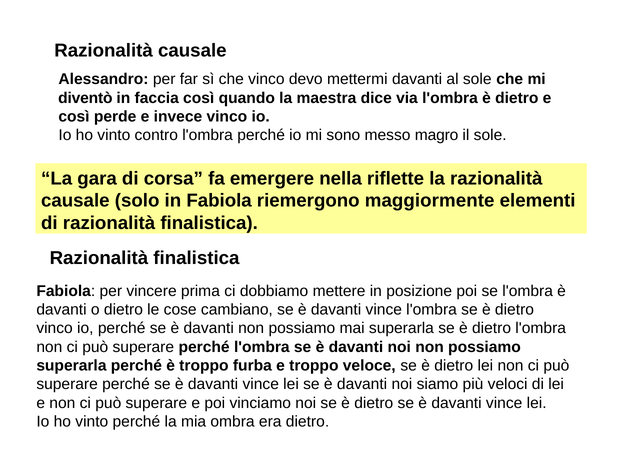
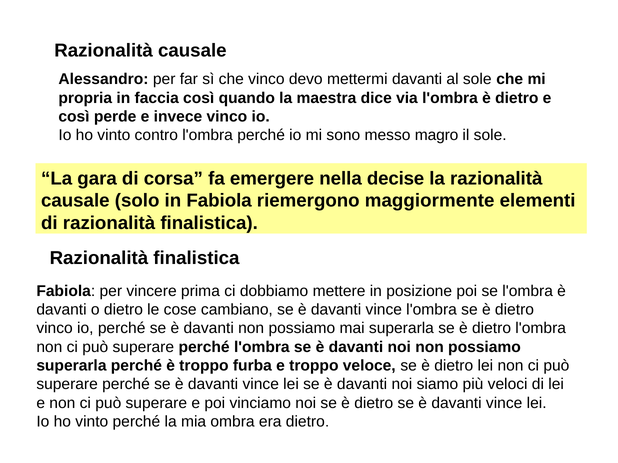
diventò: diventò -> propria
riflette: riflette -> decise
